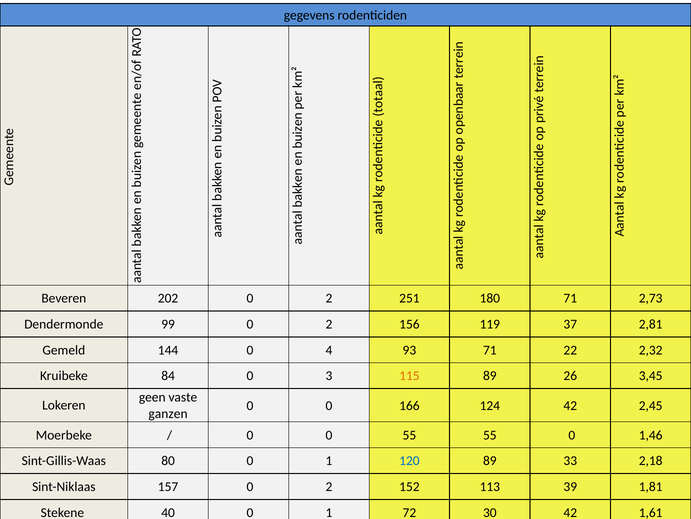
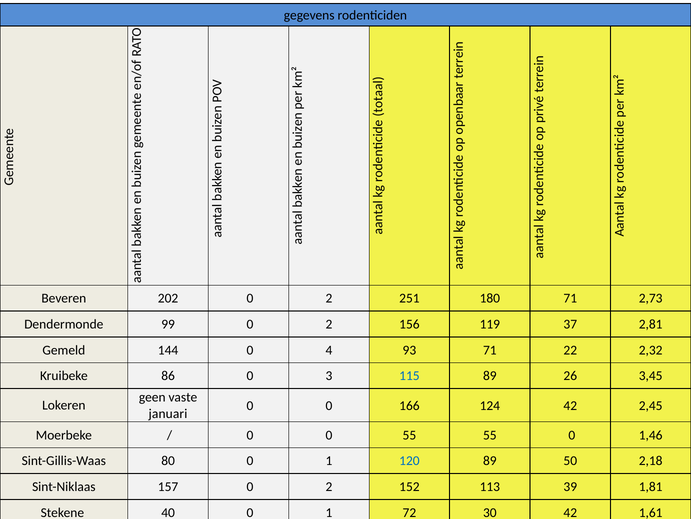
84: 84 -> 86
115 colour: orange -> blue
ganzen: ganzen -> januari
89 33: 33 -> 50
